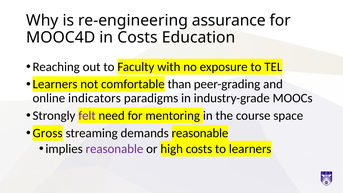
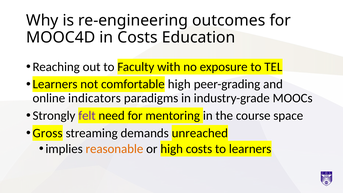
assurance: assurance -> outcomes
comfortable than: than -> high
demands reasonable: reasonable -> unreached
reasonable at (114, 149) colour: purple -> orange
